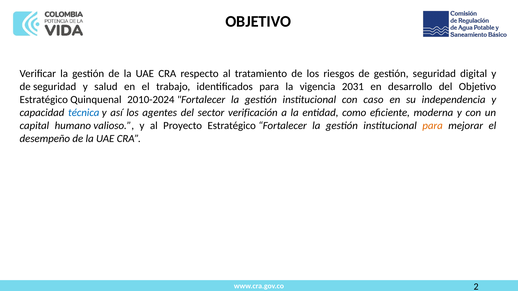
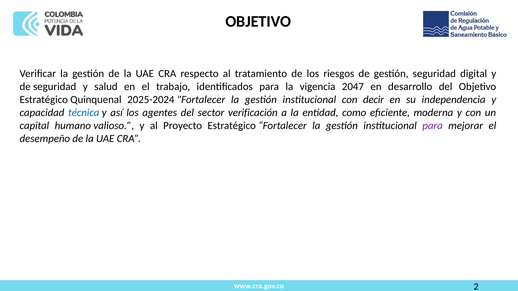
2031: 2031 -> 2047
2010-2024: 2010-2024 -> 2025-2024
caso: caso -> decir
para at (433, 126) colour: orange -> purple
